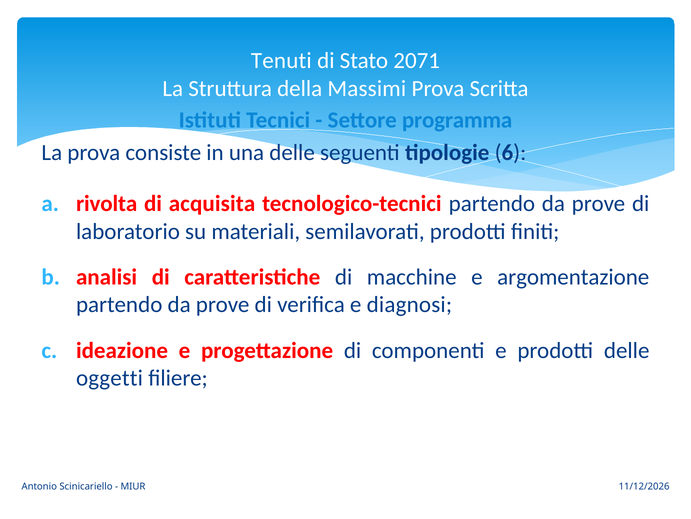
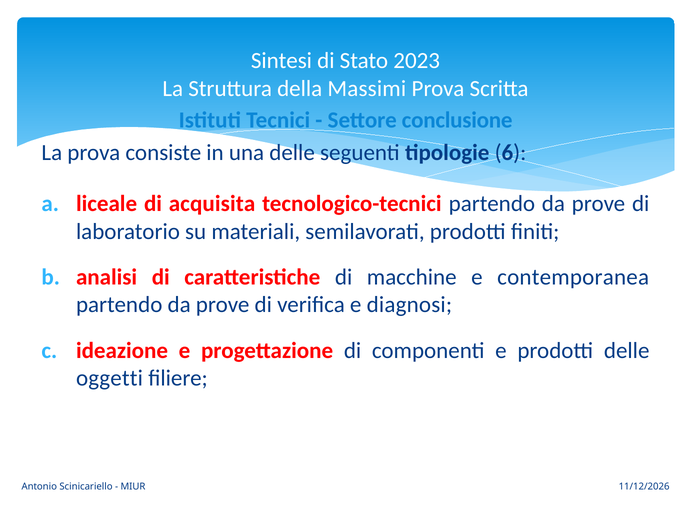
Tenuti: Tenuti -> Sintesi
2071: 2071 -> 2023
programma: programma -> conclusione
rivolta: rivolta -> liceale
argomentazione: argomentazione -> contemporanea
